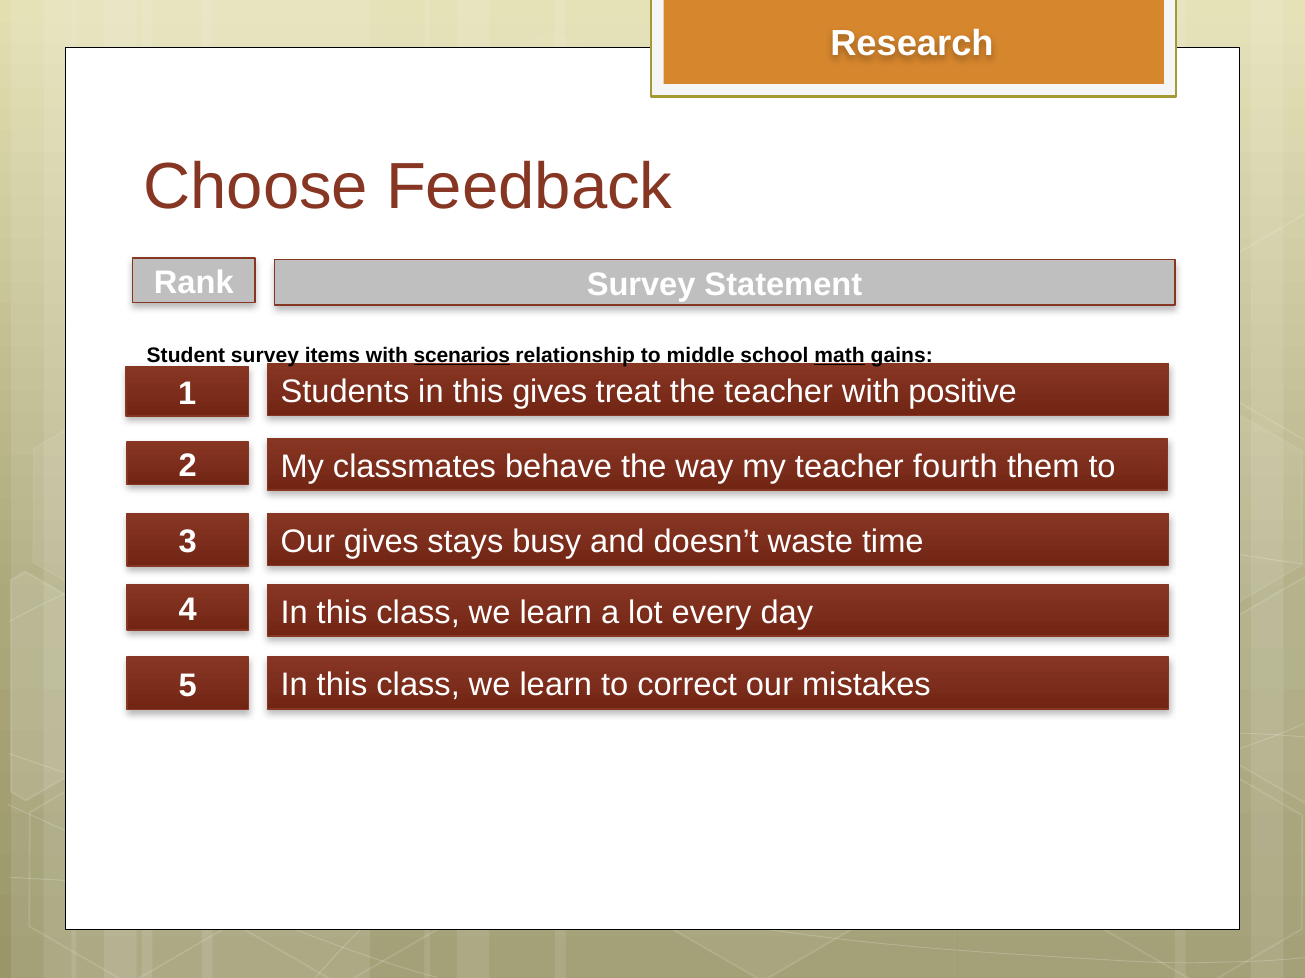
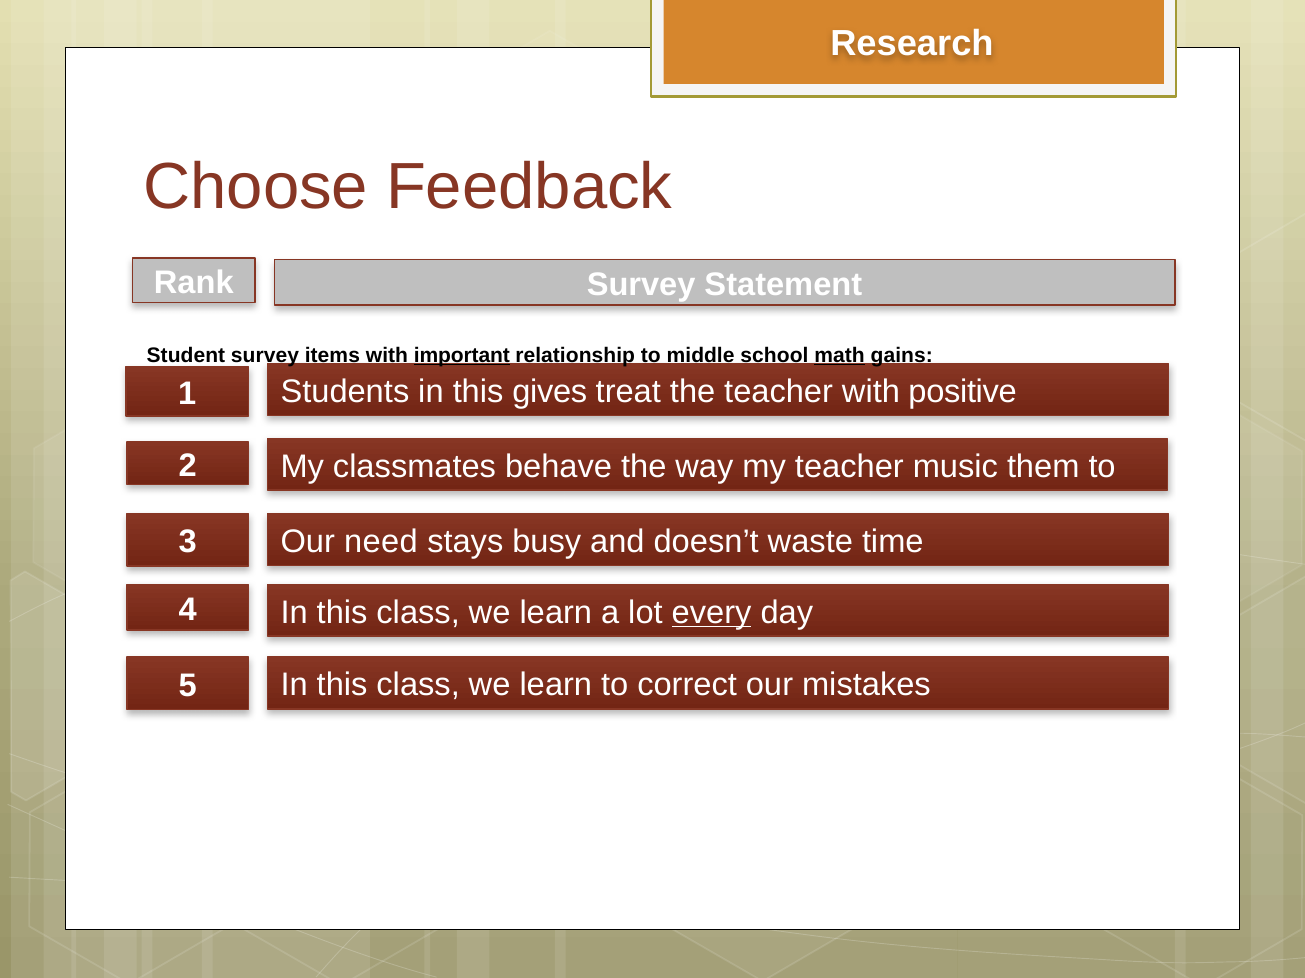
scenarios: scenarios -> important
fourth: fourth -> music
Our gives: gives -> need
every underline: none -> present
